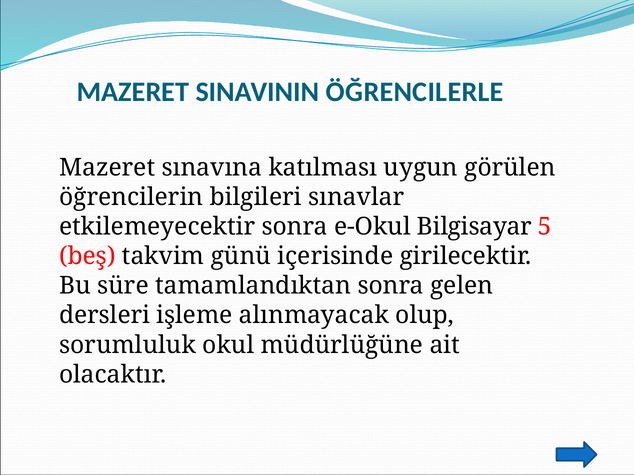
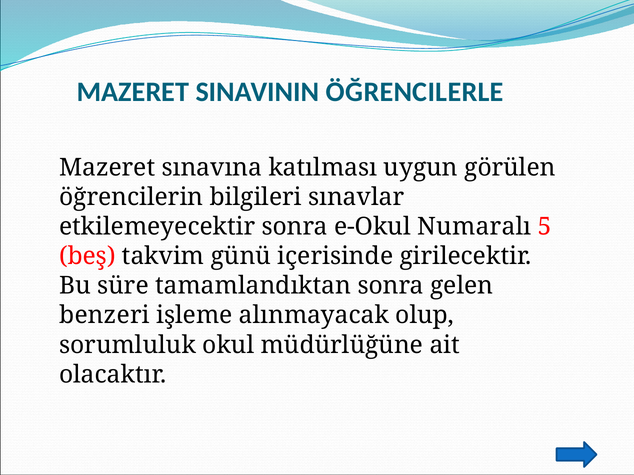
Bilgisayar: Bilgisayar -> Numaralı
dersleri: dersleri -> benzeri
